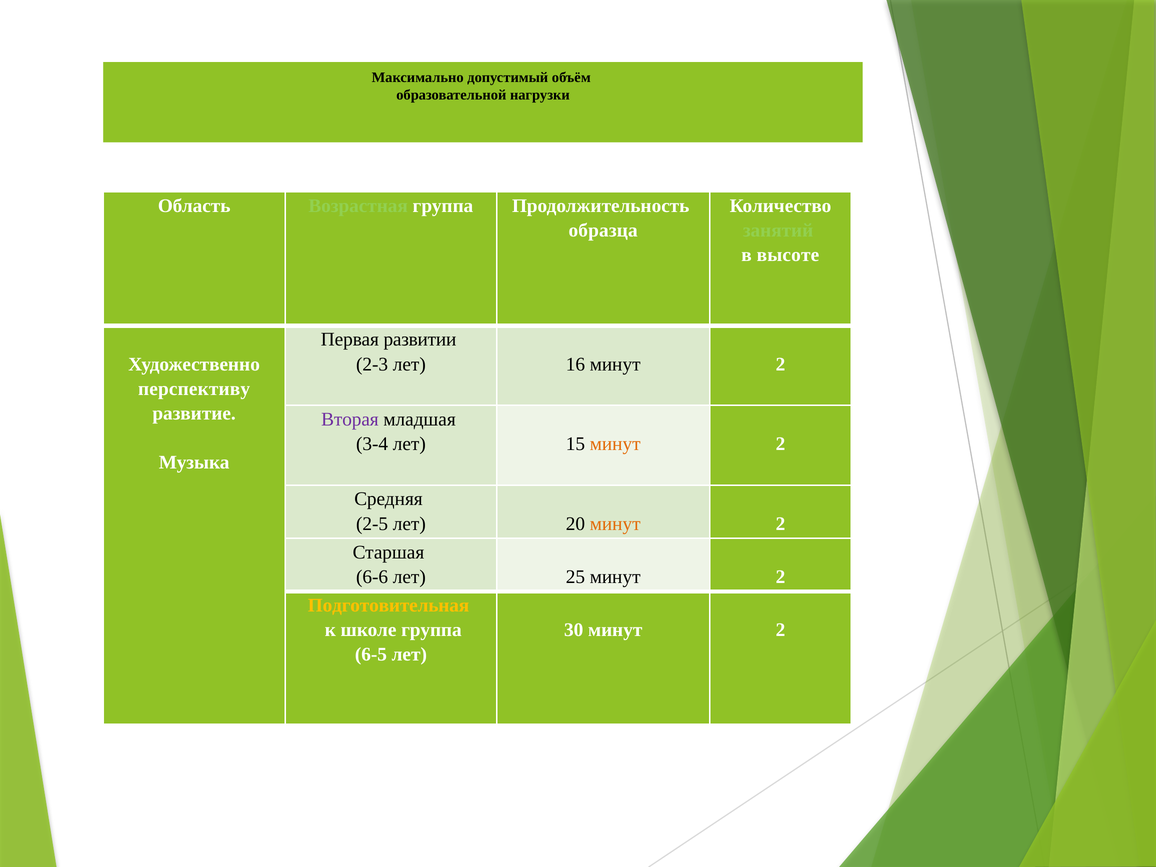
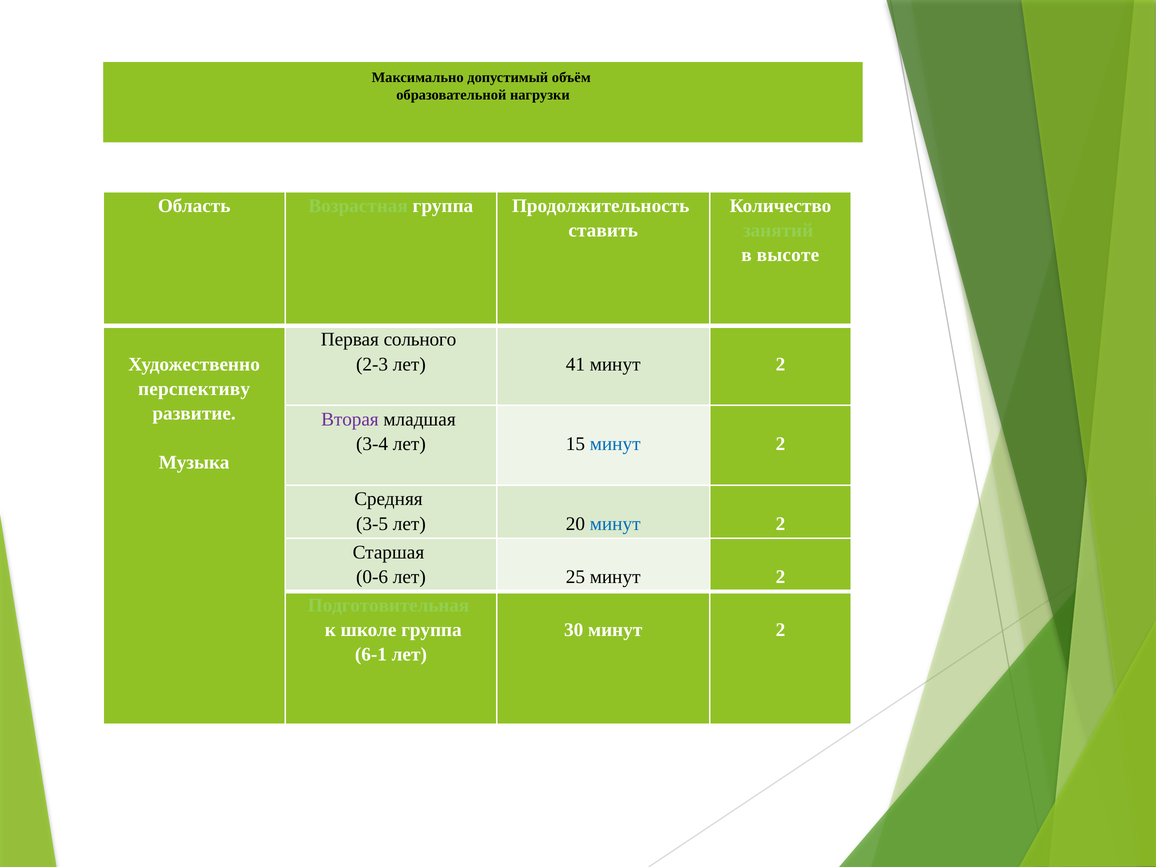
образца: образца -> ставить
развитии: развитии -> сольного
16: 16 -> 41
минут at (615, 444) colour: orange -> blue
2-5: 2-5 -> 3-5
минут at (615, 524) colour: orange -> blue
6-6: 6-6 -> 0-6
Подготовительная colour: yellow -> light green
6-5: 6-5 -> 6-1
